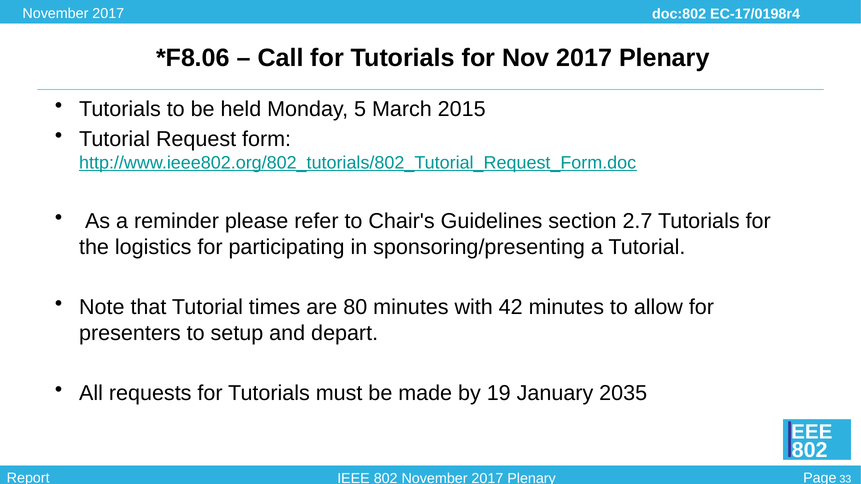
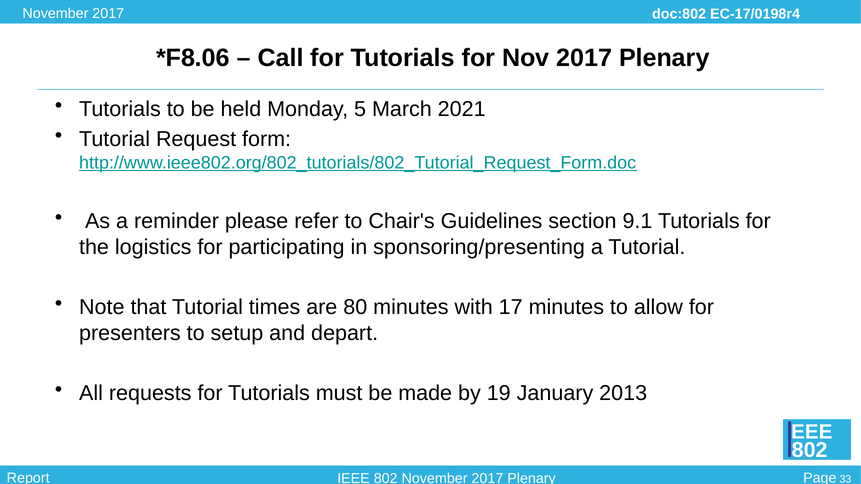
2015: 2015 -> 2021
2.7: 2.7 -> 9.1
42: 42 -> 17
2035: 2035 -> 2013
